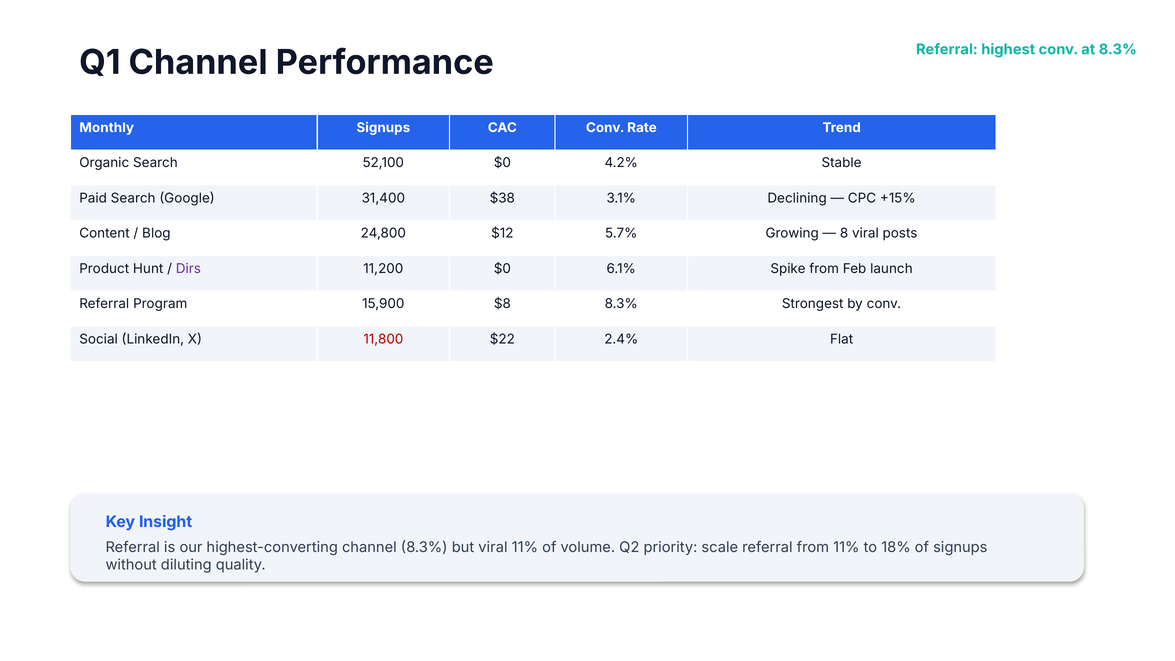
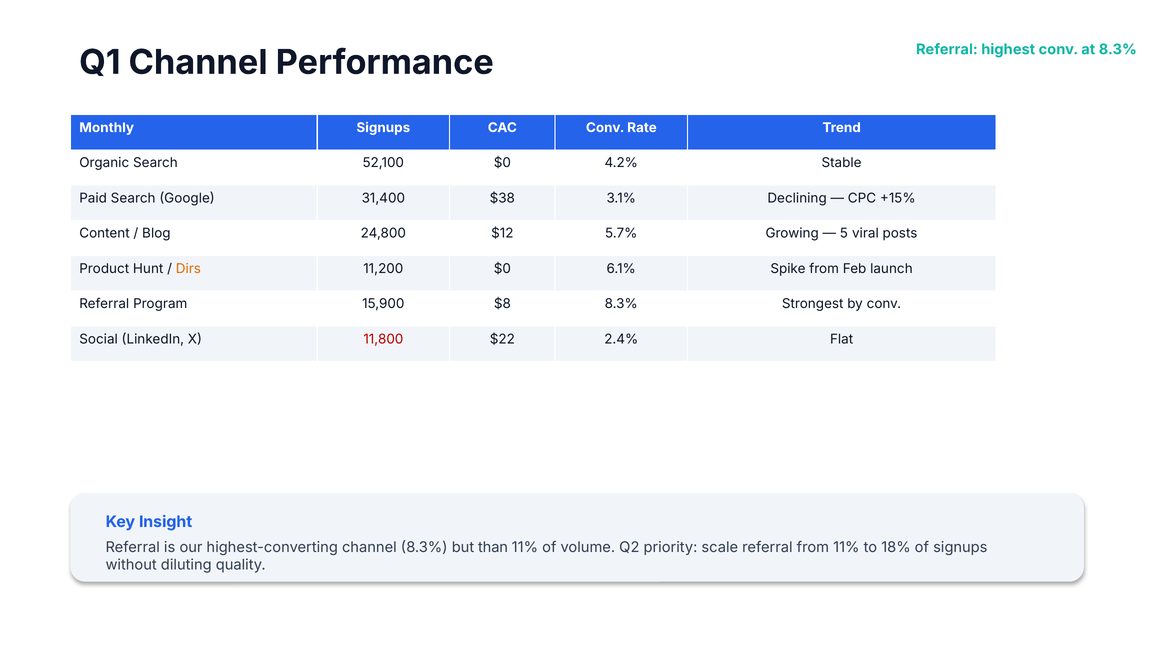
8: 8 -> 5
Dirs colour: purple -> orange
but viral: viral -> than
